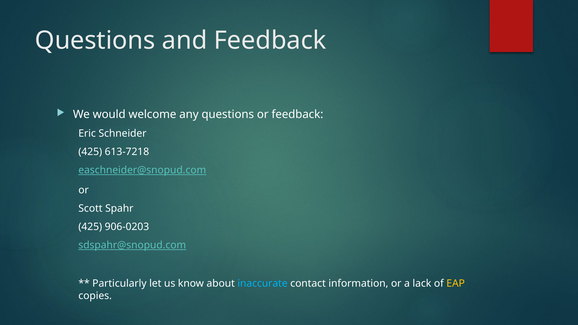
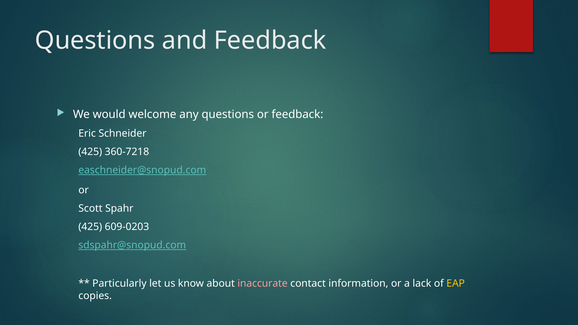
613-7218: 613-7218 -> 360-7218
906-0203: 906-0203 -> 609-0203
inaccurate colour: light blue -> pink
